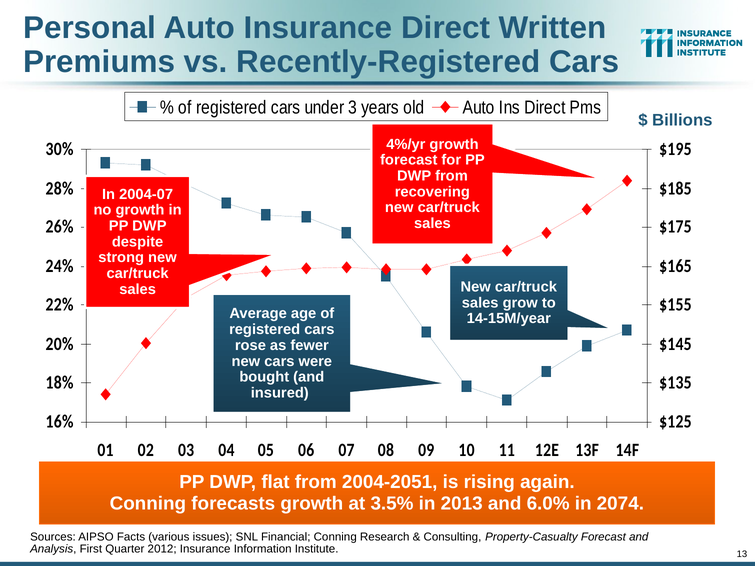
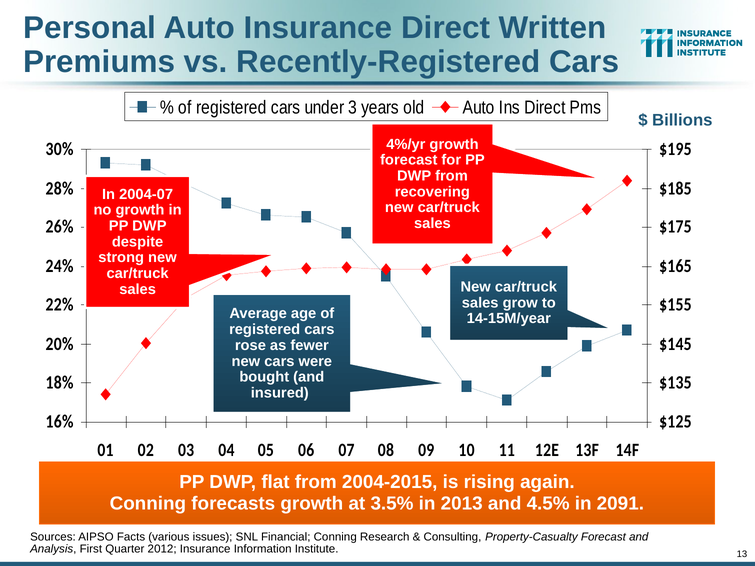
2004-2051: 2004-2051 -> 2004-2015
6.0%: 6.0% -> 4.5%
2074: 2074 -> 2091
